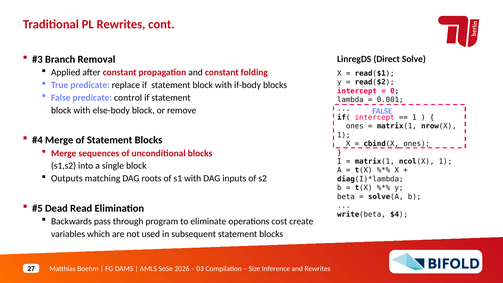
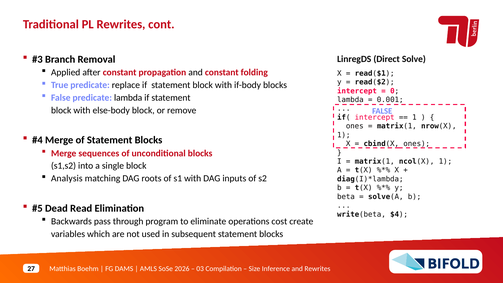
predicate control: control -> lambda
Outputs: Outputs -> Analysis
